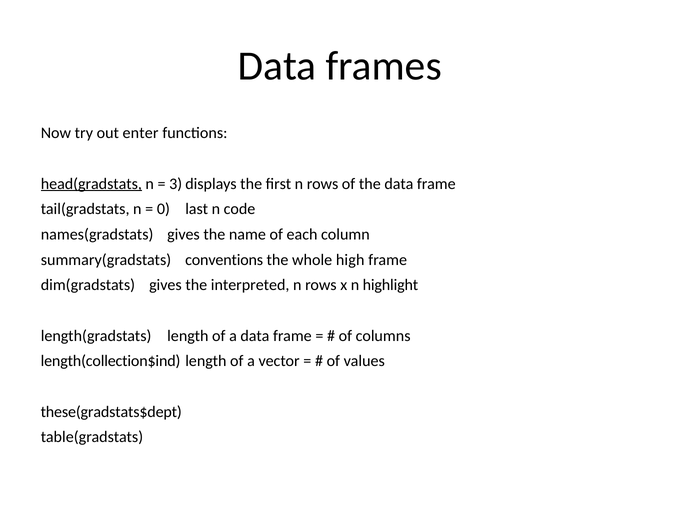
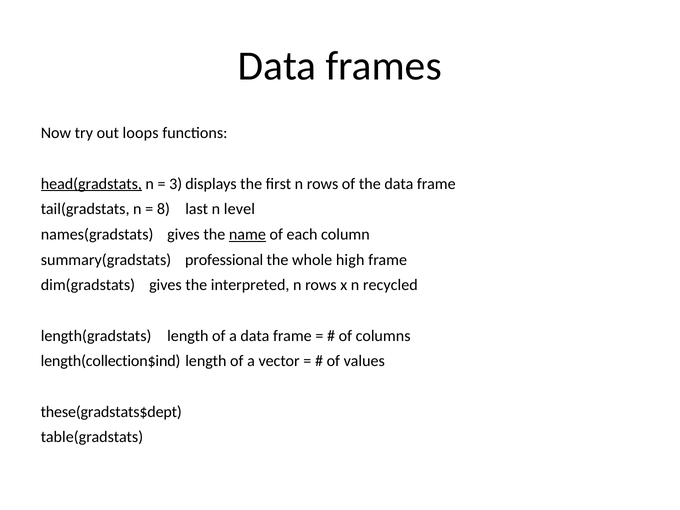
enter: enter -> loops
0: 0 -> 8
code: code -> level
name underline: none -> present
conventions: conventions -> professional
highlight: highlight -> recycled
